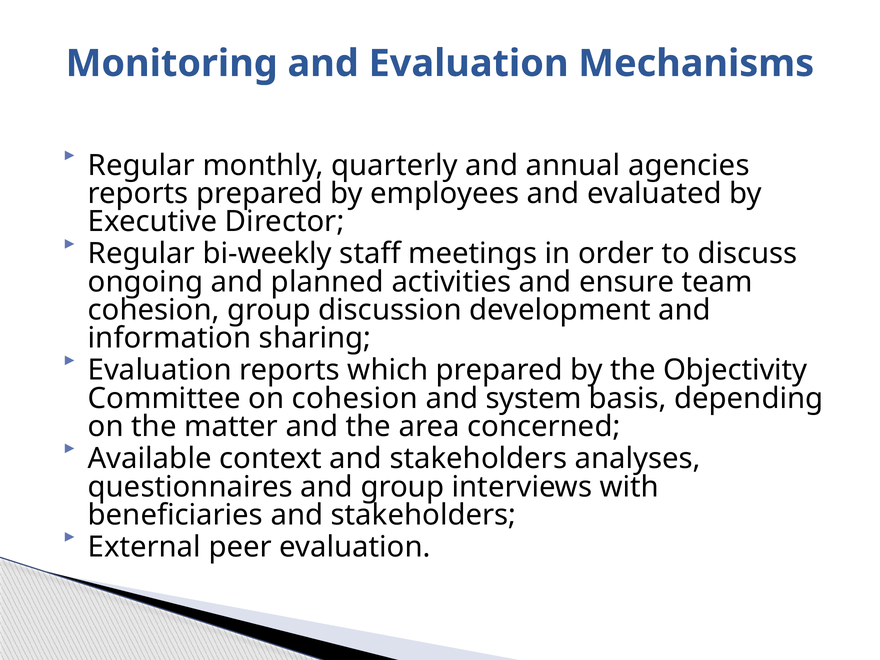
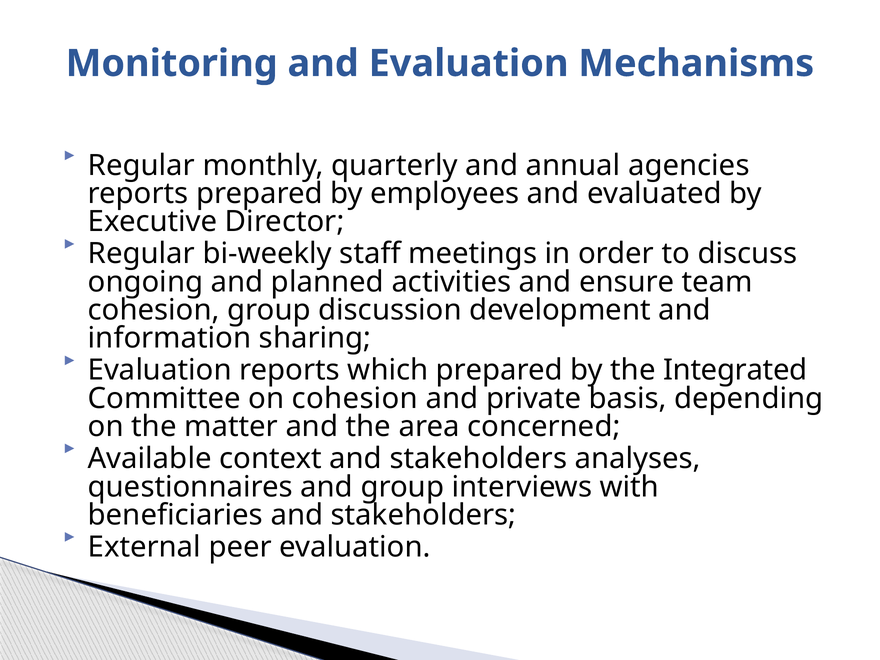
Objectivity: Objectivity -> Integrated
system: system -> private
